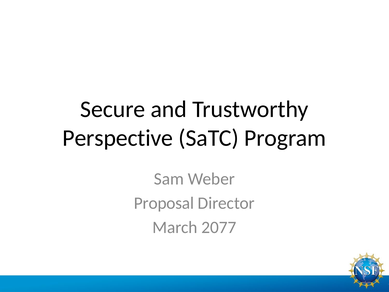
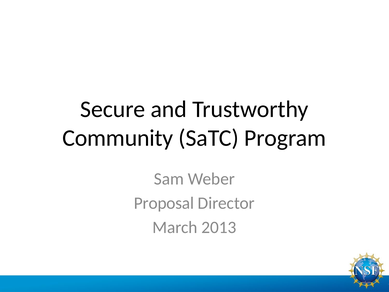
Perspective: Perspective -> Community
2077: 2077 -> 2013
